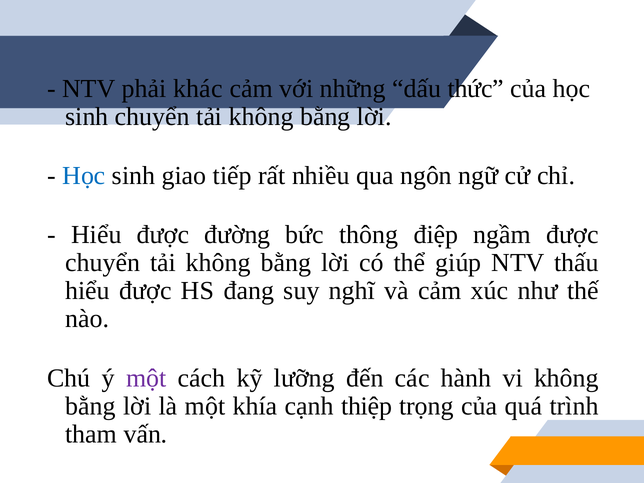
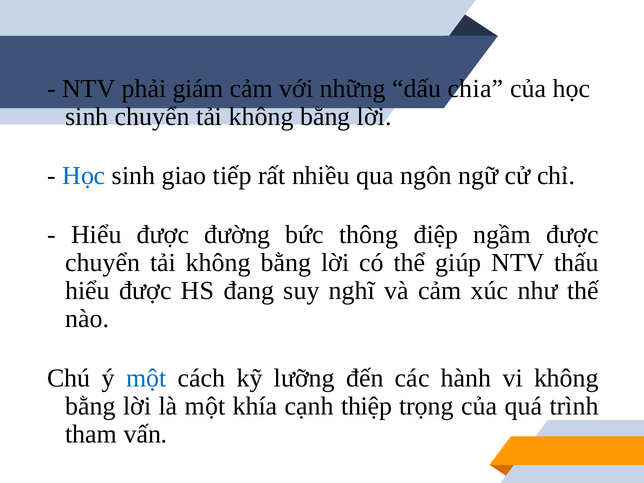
khác: khác -> giám
thức: thức -> chia
một at (146, 378) colour: purple -> blue
